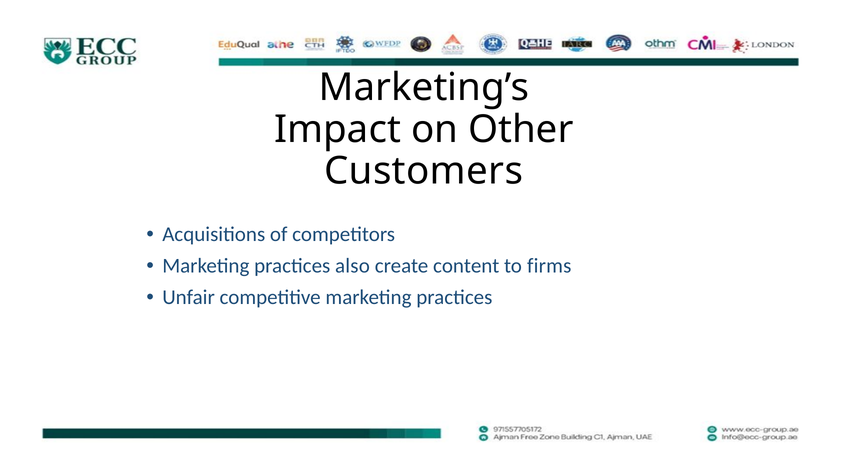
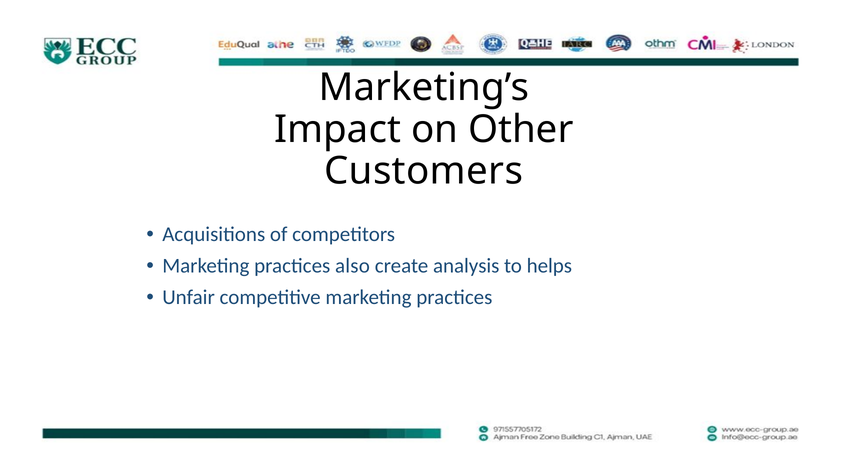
content: content -> analysis
firms: firms -> helps
